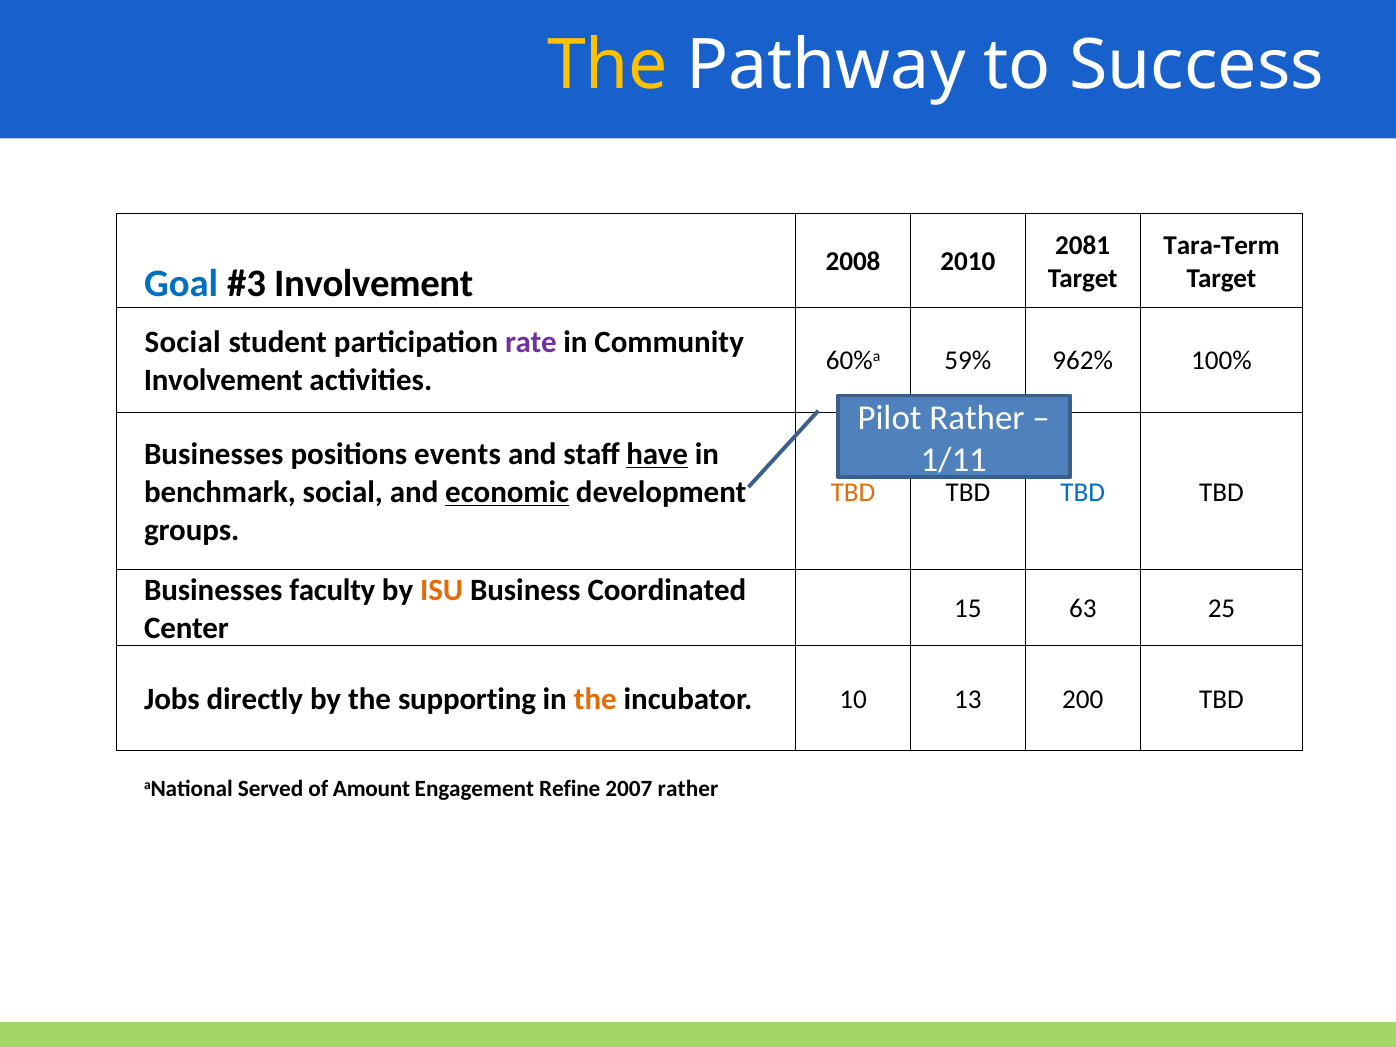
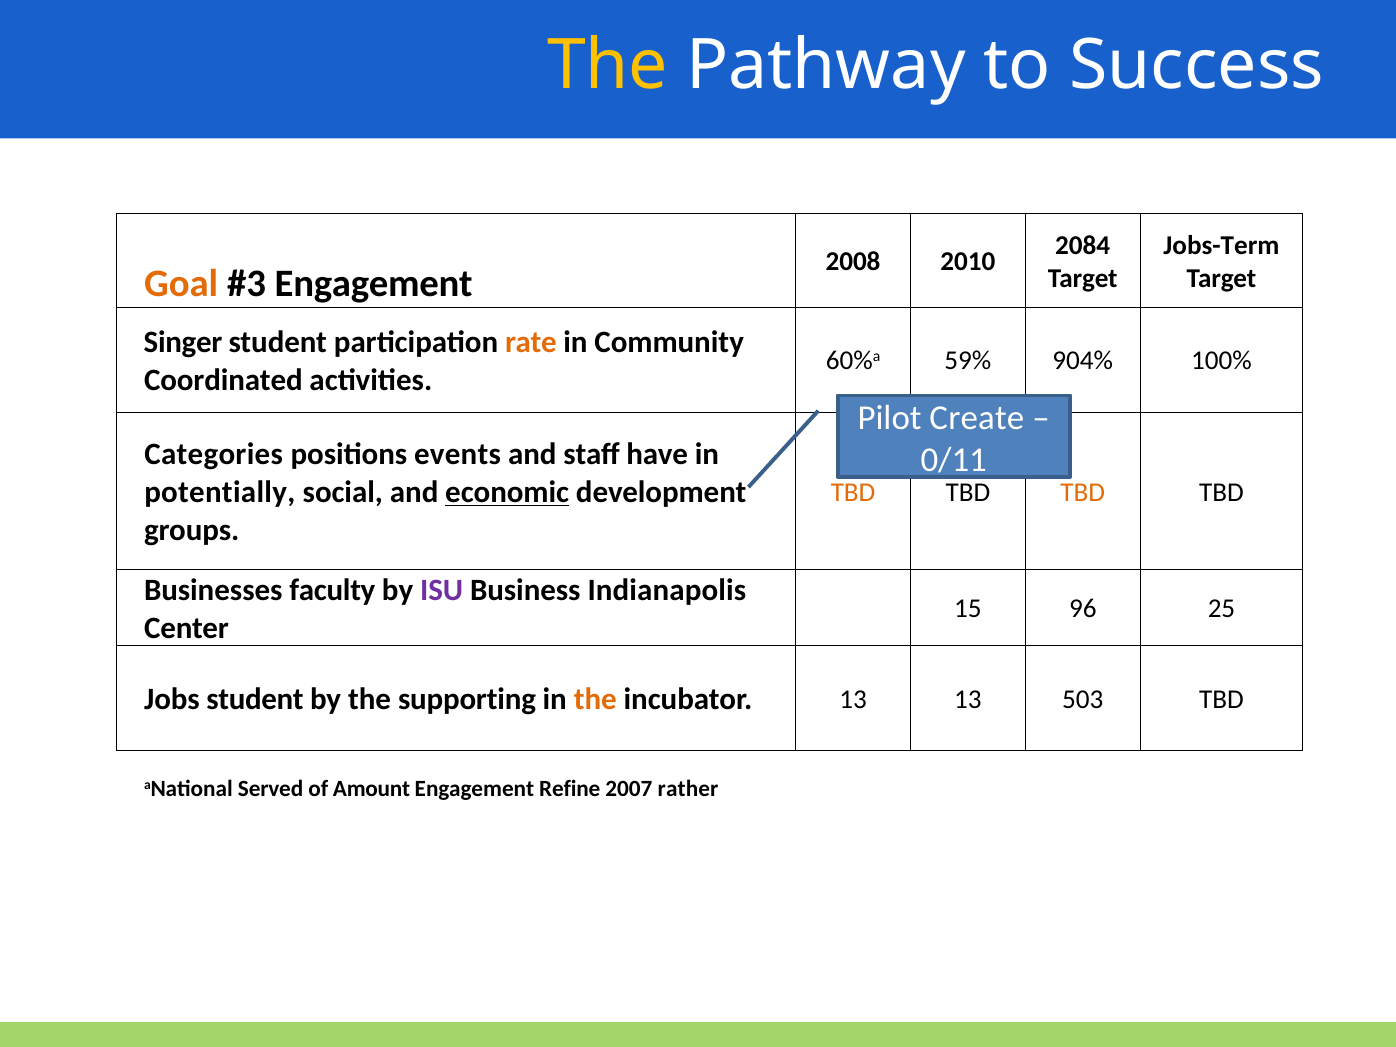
2081: 2081 -> 2084
Tara-Term: Tara-Term -> Jobs-Term
Goal colour: blue -> orange
Involvement at (374, 284): Involvement -> Engagement
Social at (183, 342): Social -> Singer
rate colour: purple -> orange
962%: 962% -> 904%
Involvement at (223, 380): Involvement -> Coordinated
Pilot Rather: Rather -> Create
Businesses at (214, 454): Businesses -> Categories
have underline: present -> none
1/11: 1/11 -> 0/11
benchmark: benchmark -> potentially
TBD at (1083, 492) colour: blue -> orange
ISU colour: orange -> purple
Coordinated: Coordinated -> Indianapolis
63: 63 -> 96
Jobs directly: directly -> student
incubator 10: 10 -> 13
200: 200 -> 503
